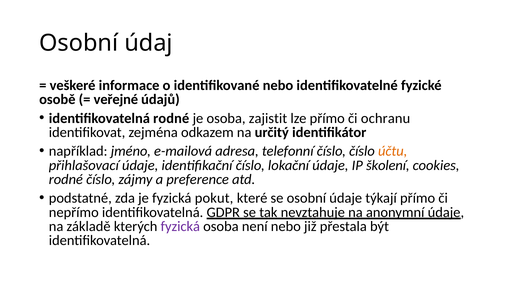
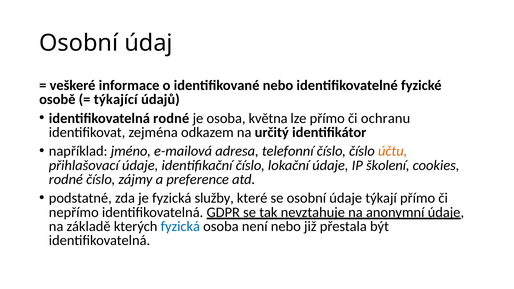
veřejné: veřejné -> týkající
zajistit: zajistit -> května
pokut: pokut -> služby
fyzická at (180, 226) colour: purple -> blue
